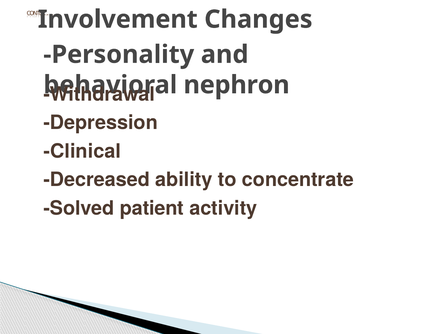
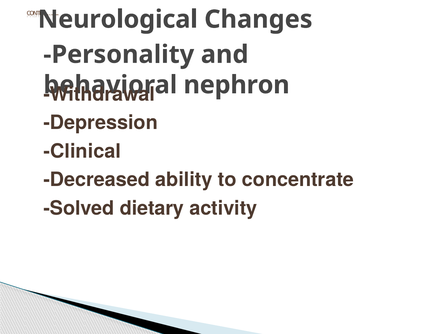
Involvement: Involvement -> Neurological
patient: patient -> dietary
